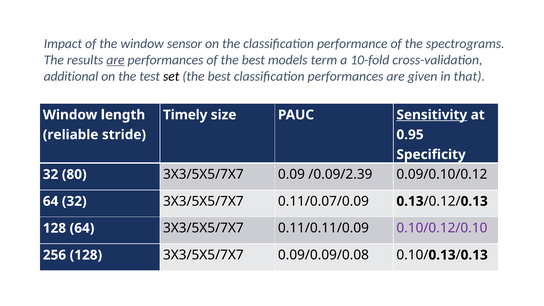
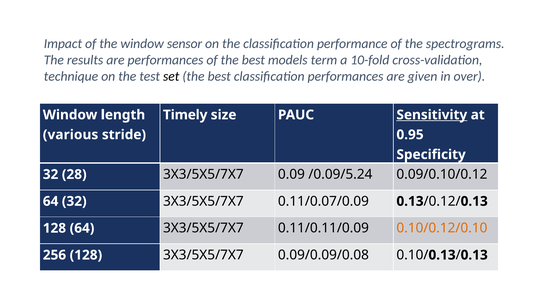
are at (115, 60) underline: present -> none
additional: additional -> technique
that: that -> over
reliable: reliable -> various
80: 80 -> 28
/0.09/2.39: /0.09/2.39 -> /0.09/5.24
0.10/0.12/0.10 colour: purple -> orange
